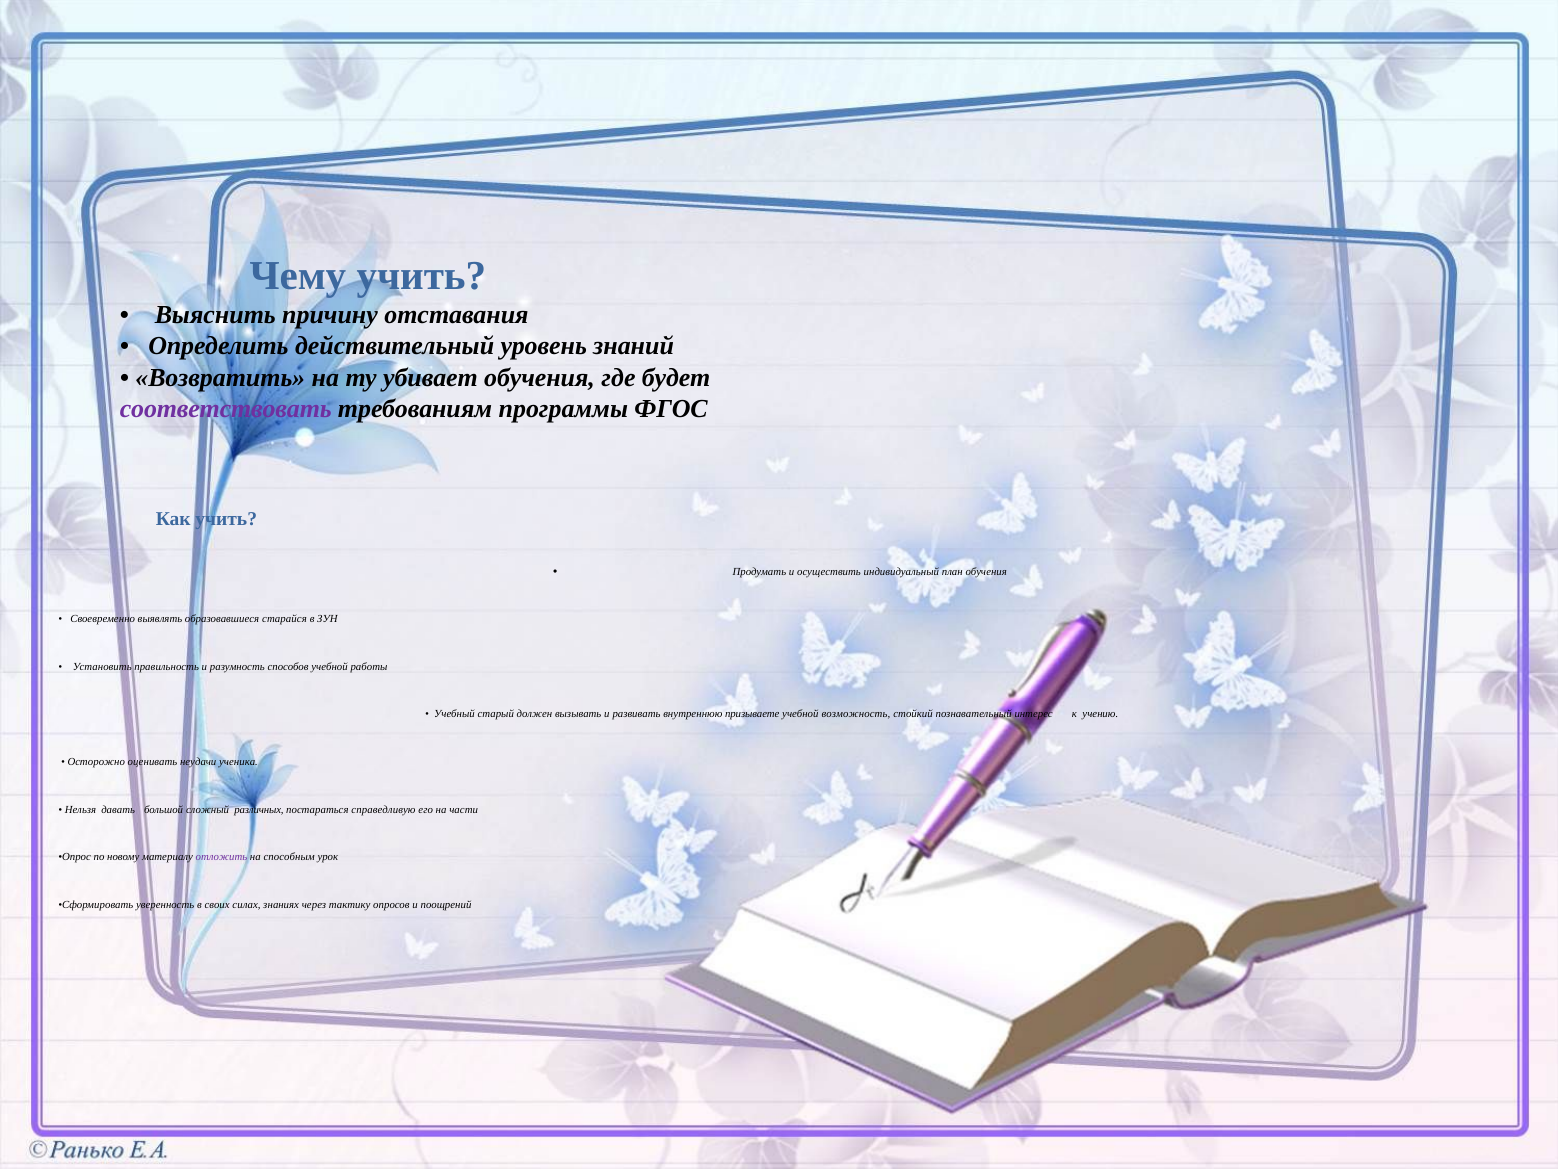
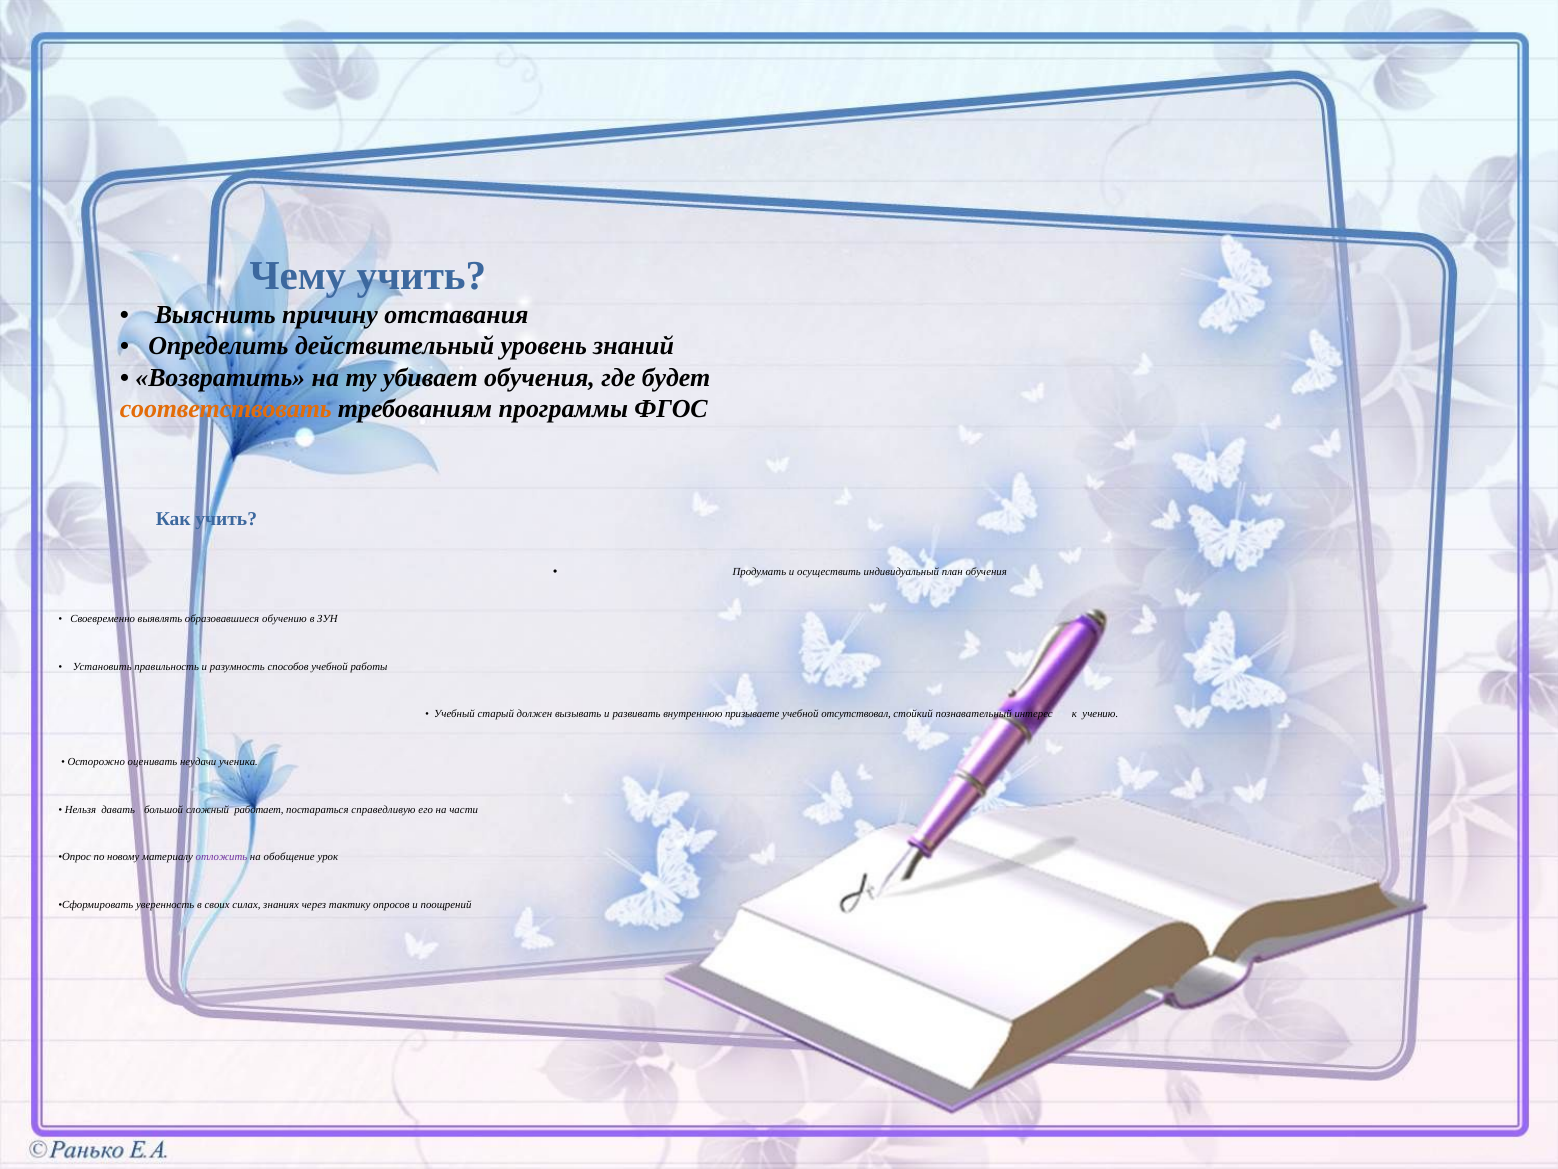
соответствовать colour: purple -> orange
старайся: старайся -> обучению
возможность: возможность -> отсутствовал
различных: различных -> работает
способным: способным -> обобщение
